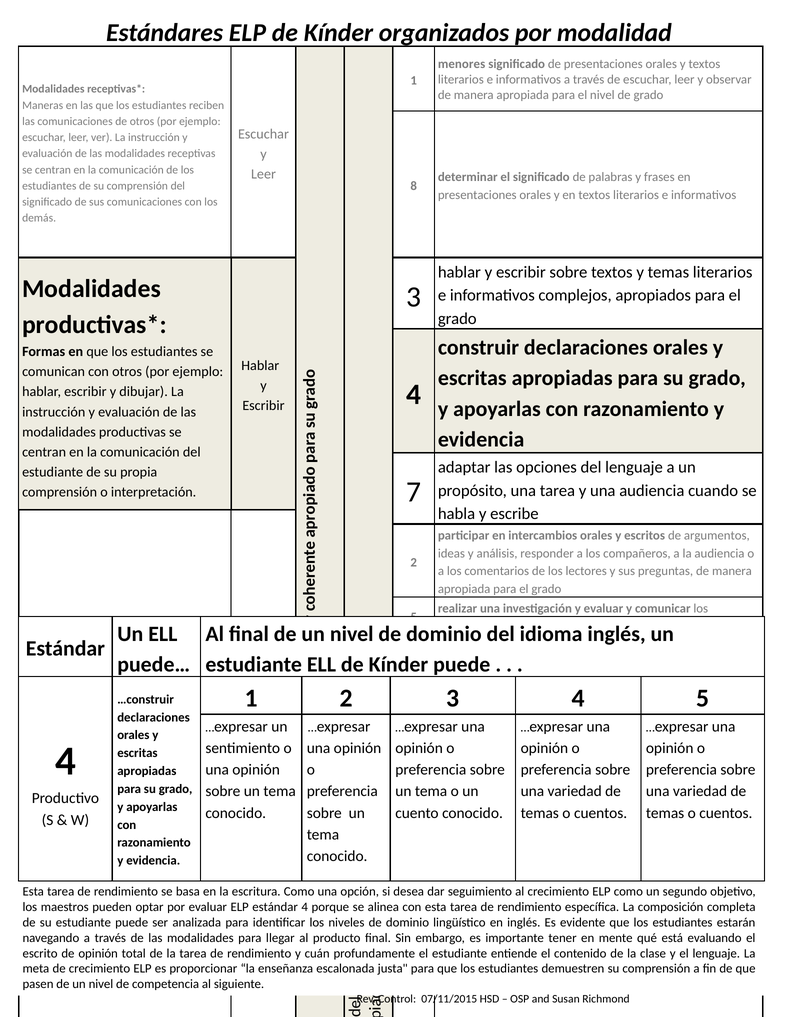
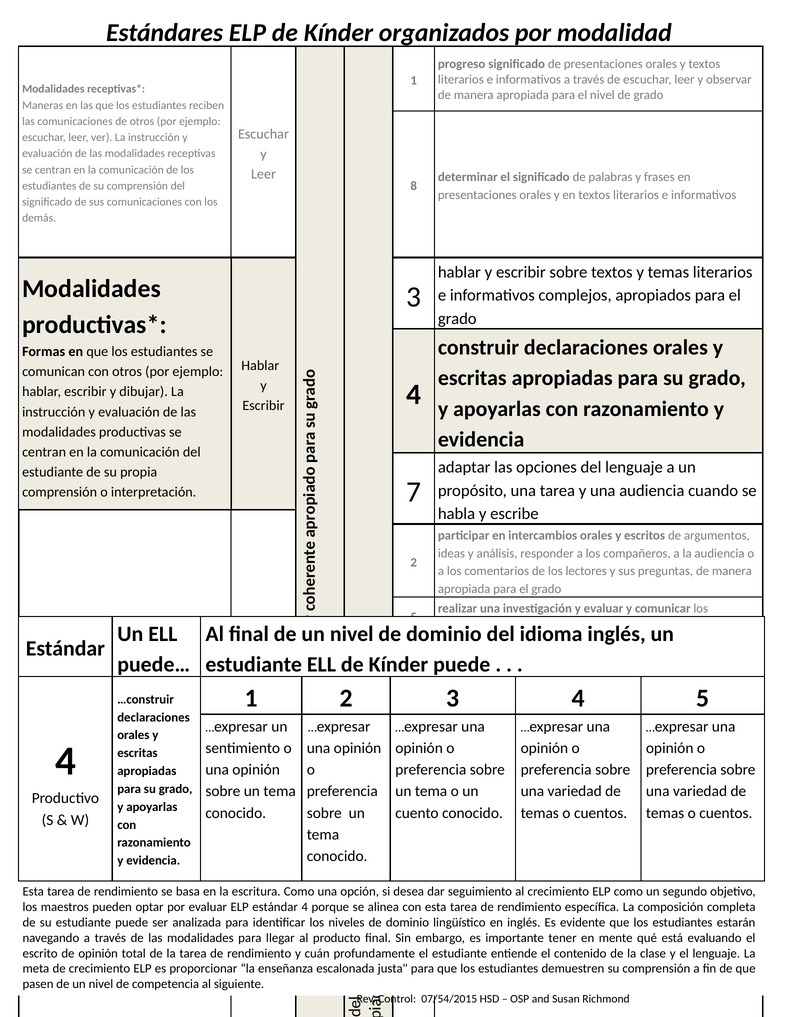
menores: menores -> progreso
07/11/2015: 07/11/2015 -> 07/54/2015
